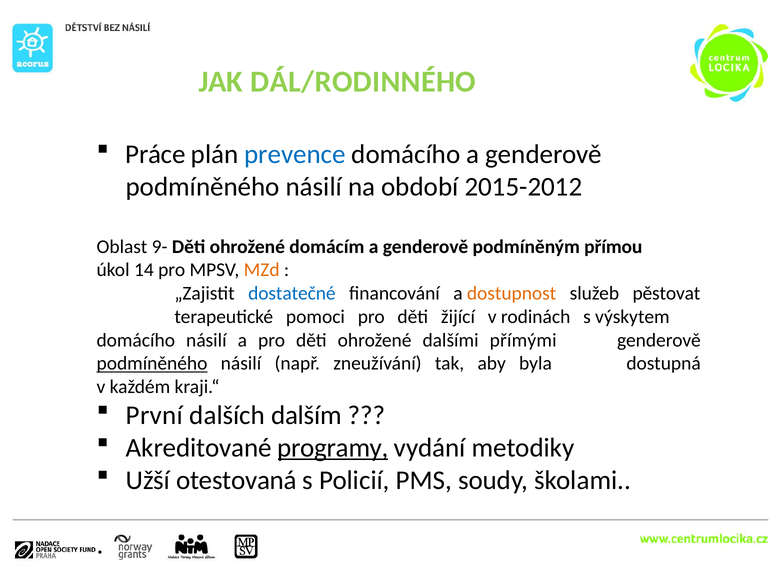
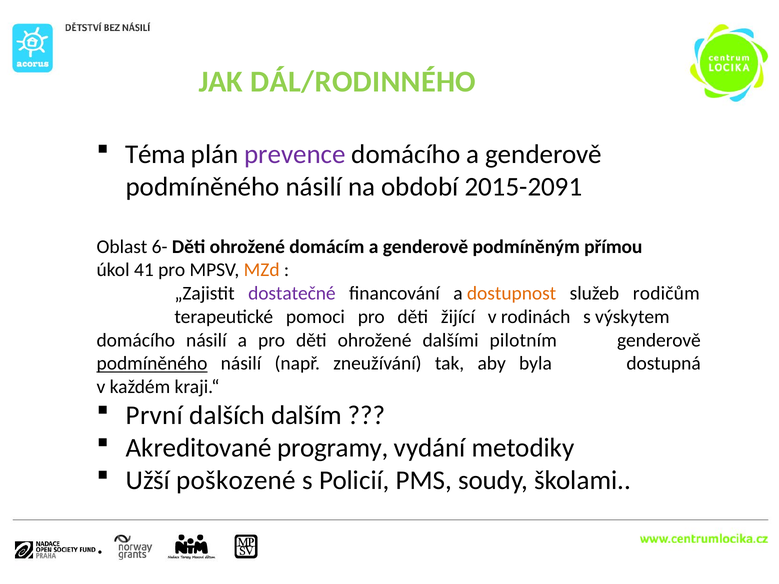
Práce: Práce -> Téma
prevence colour: blue -> purple
2015-2012: 2015-2012 -> 2015-2091
9-: 9- -> 6-
14: 14 -> 41
dostatečné colour: blue -> purple
pěstovat: pěstovat -> rodičům
přímými: přímými -> pilotním
programy underline: present -> none
otestovaná: otestovaná -> poškozené
